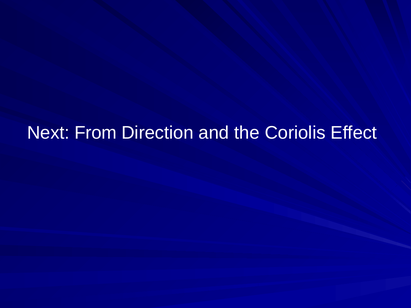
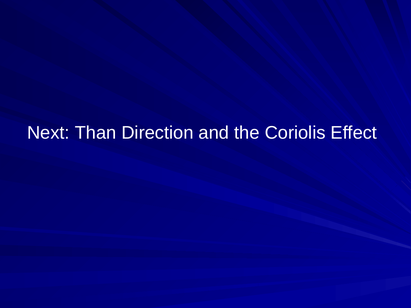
From: From -> Than
